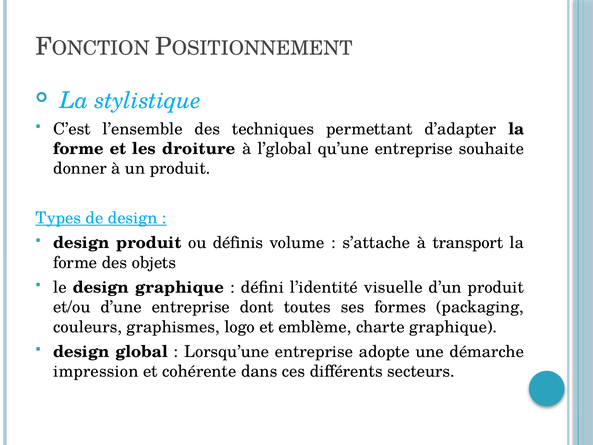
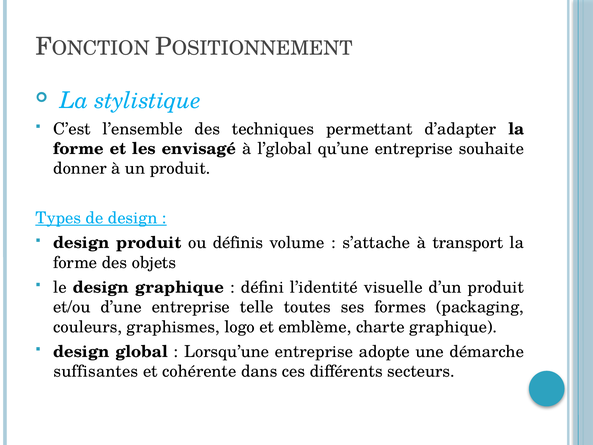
droiture: droiture -> envisagé
dont: dont -> telle
impression: impression -> suffisantes
